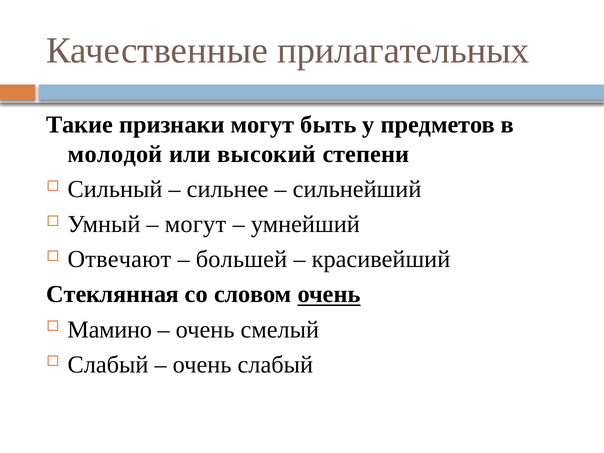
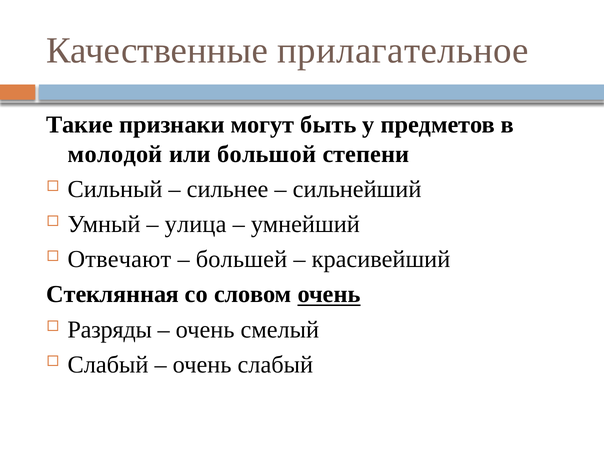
прилагательных: прилагательных -> прилагательное
высокий: высокий -> большой
могут at (196, 224): могут -> улица
Мамино: Мамино -> Разряды
